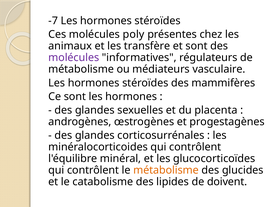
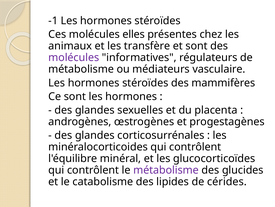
-7: -7 -> -1
poly: poly -> elles
métabolisme at (166, 170) colour: orange -> purple
doivent: doivent -> cérides
